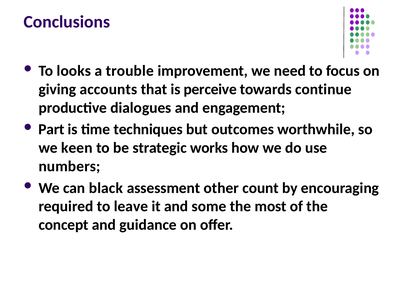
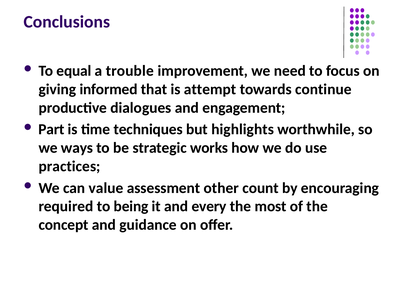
looks: looks -> equal
accounts: accounts -> informed
perceive: perceive -> attempt
outcomes: outcomes -> highlights
keen: keen -> ways
numbers: numbers -> practices
black: black -> value
leave: leave -> being
some: some -> every
